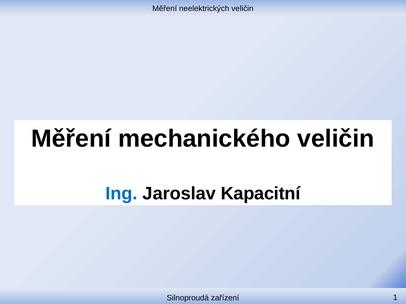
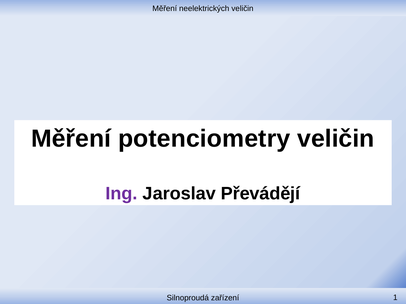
mechanického: mechanického -> potenciometry
Ing colour: blue -> purple
Kapacitní: Kapacitní -> Převádějí
